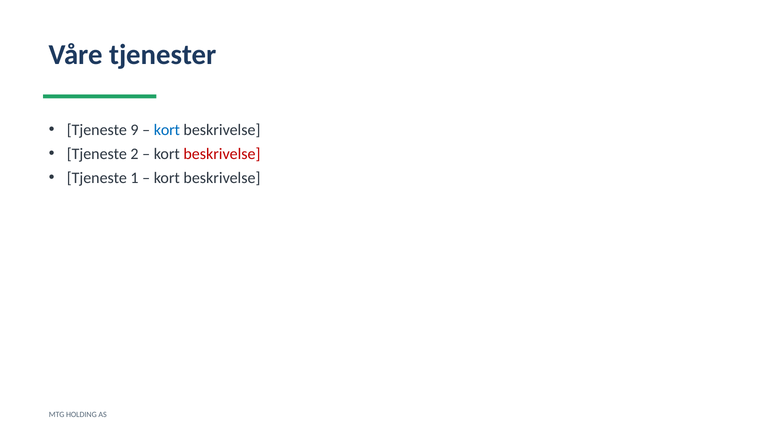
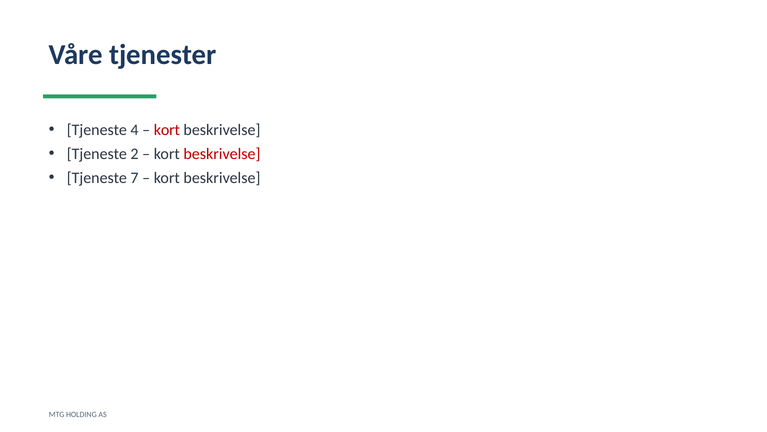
9: 9 -> 4
kort at (167, 130) colour: blue -> red
1: 1 -> 7
